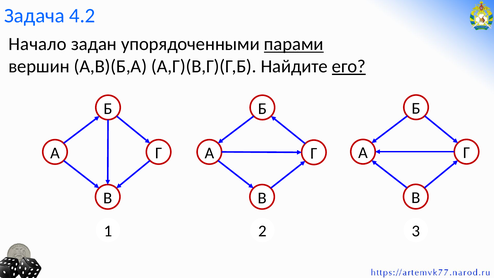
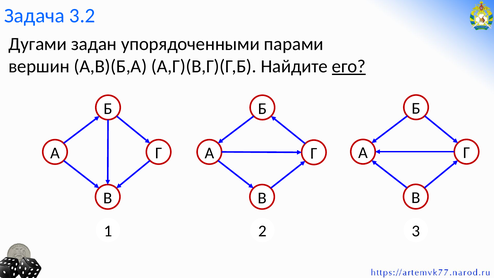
4.2: 4.2 -> 3.2
Начало: Начало -> Дугами
парами underline: present -> none
